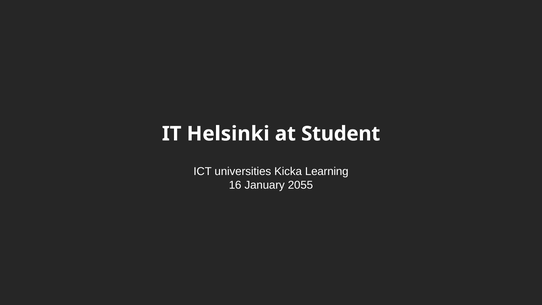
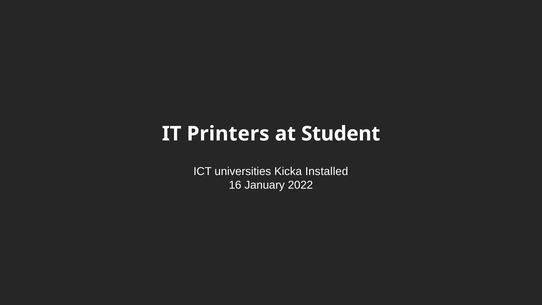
Helsinki: Helsinki -> Printers
Learning: Learning -> Installed
2055: 2055 -> 2022
